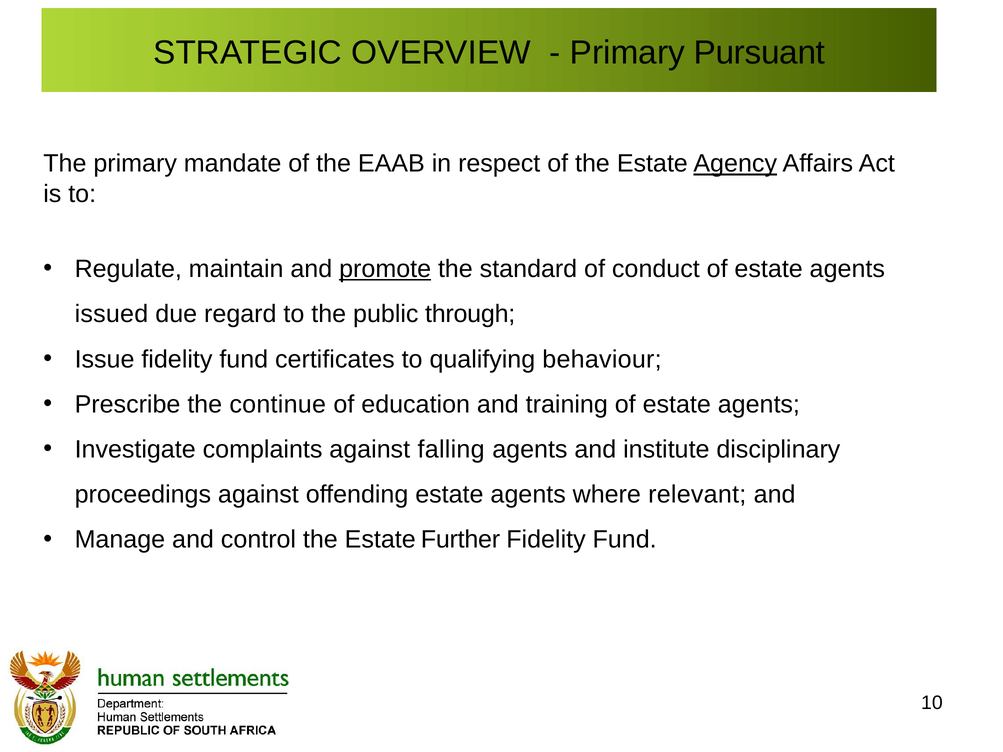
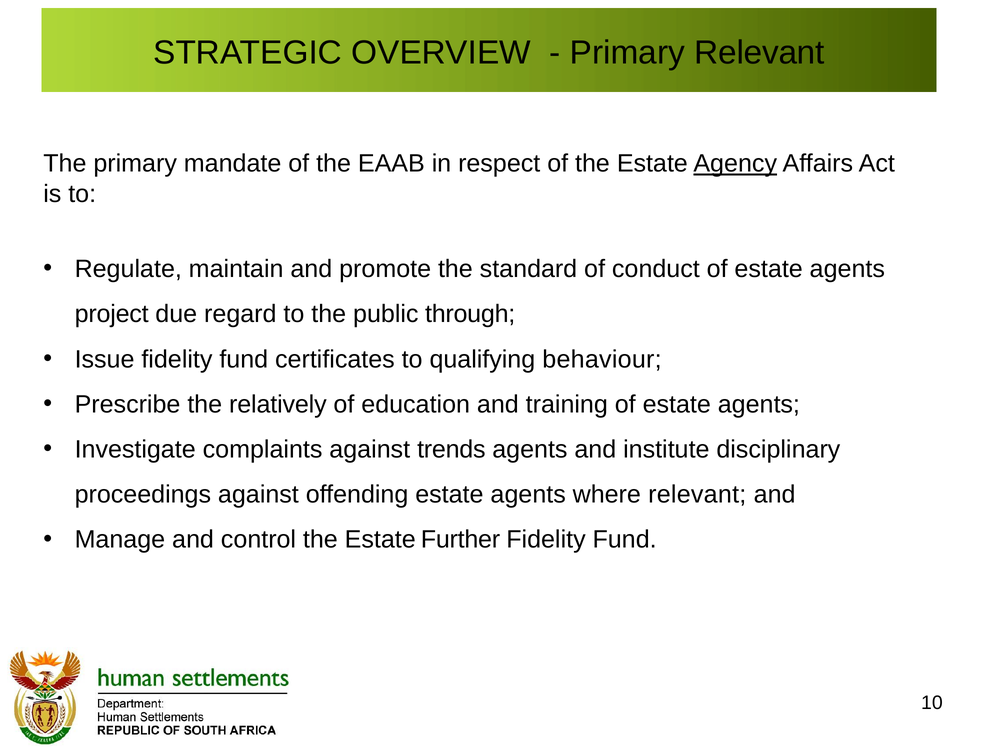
Primary Pursuant: Pursuant -> Relevant
promote underline: present -> none
issued: issued -> project
continue: continue -> relatively
falling: falling -> trends
